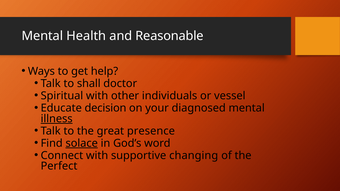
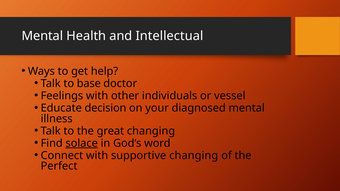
Reasonable: Reasonable -> Intellectual
shall: shall -> base
Spiritual: Spiritual -> Feelings
illness underline: present -> none
great presence: presence -> changing
